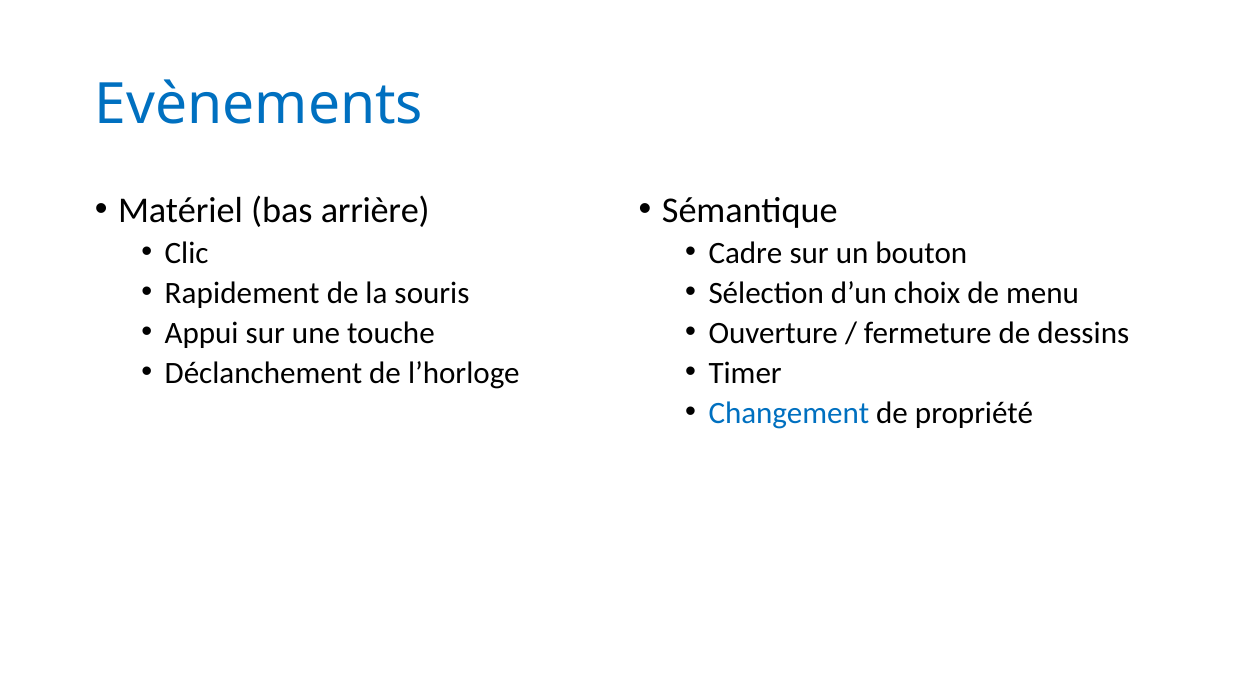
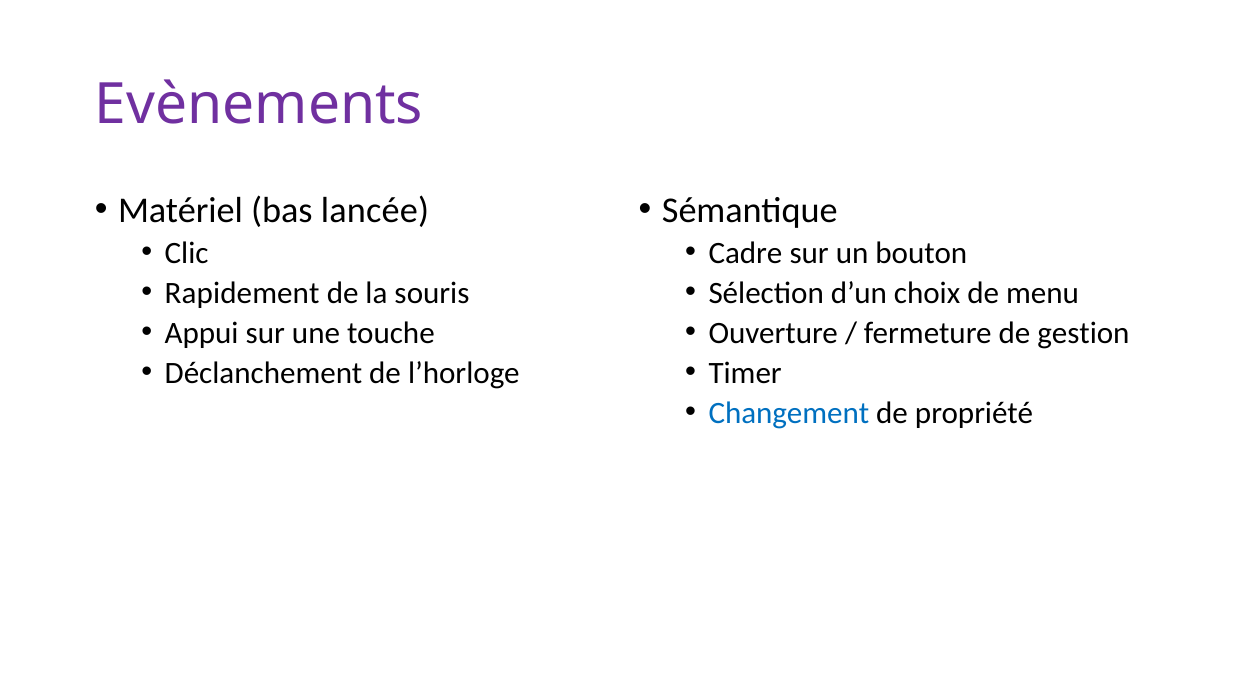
Evènements colour: blue -> purple
arrière: arrière -> lancée
dessins: dessins -> gestion
